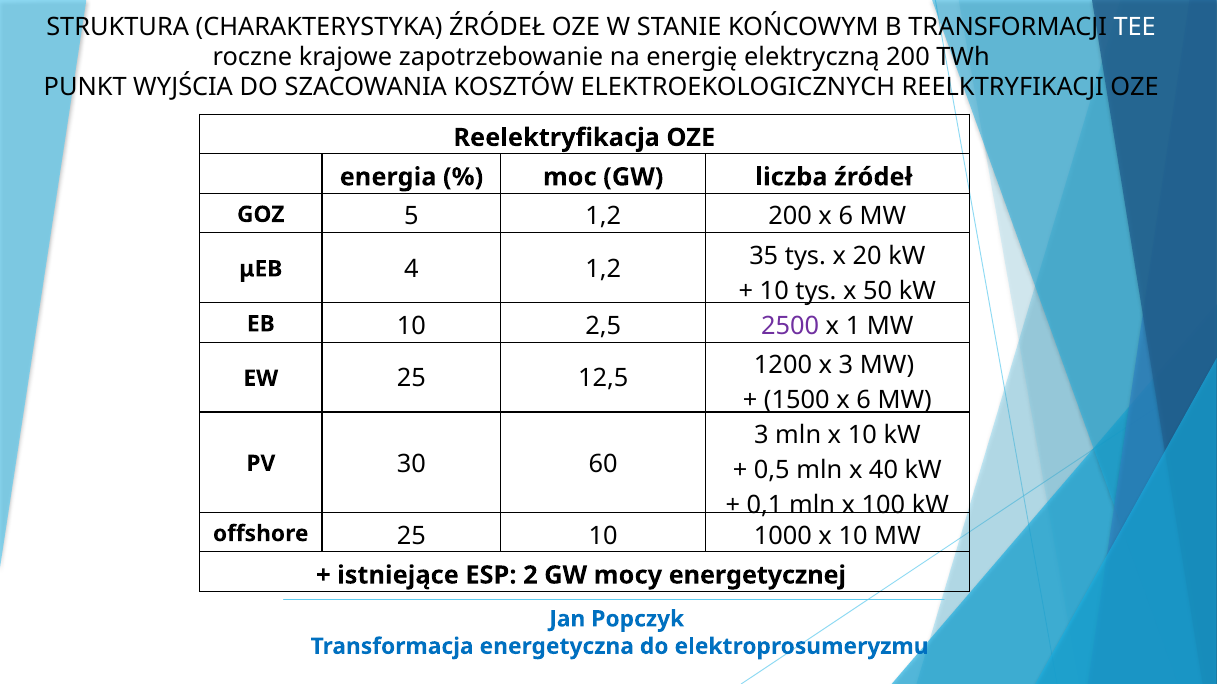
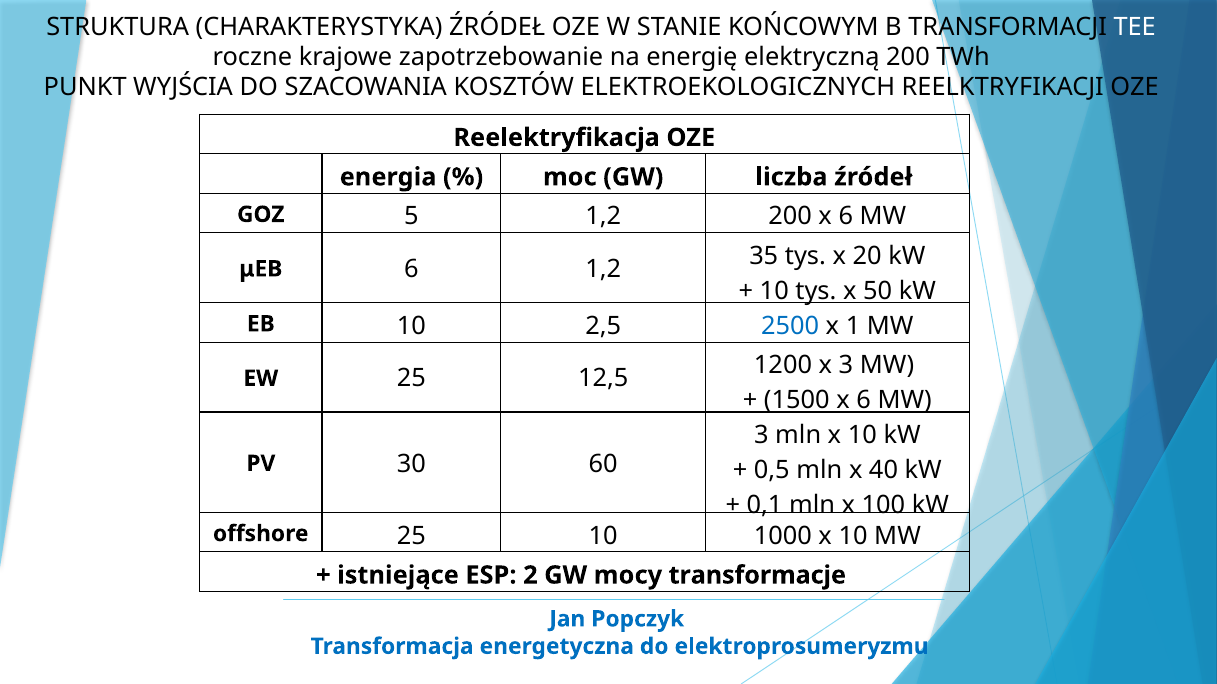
μEB 4: 4 -> 6
2500 colour: purple -> blue
energetycznej: energetycznej -> transformacje
